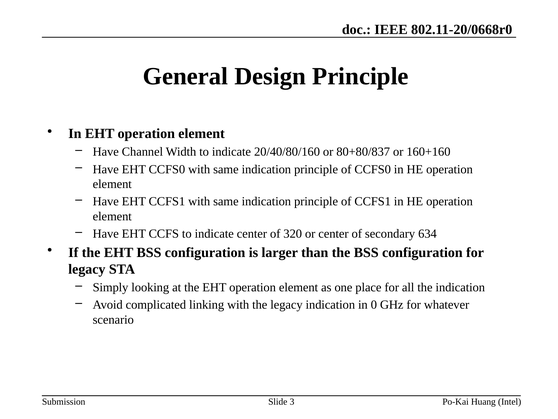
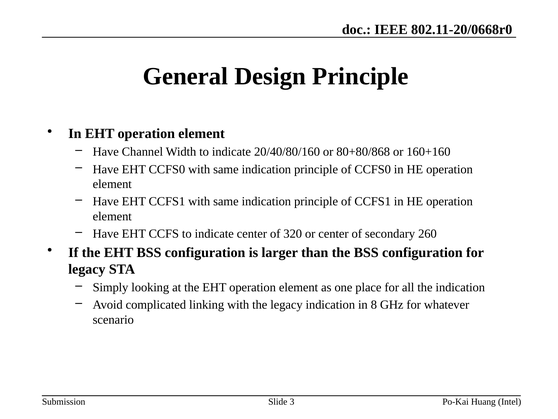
80+80/837: 80+80/837 -> 80+80/868
634: 634 -> 260
0: 0 -> 8
